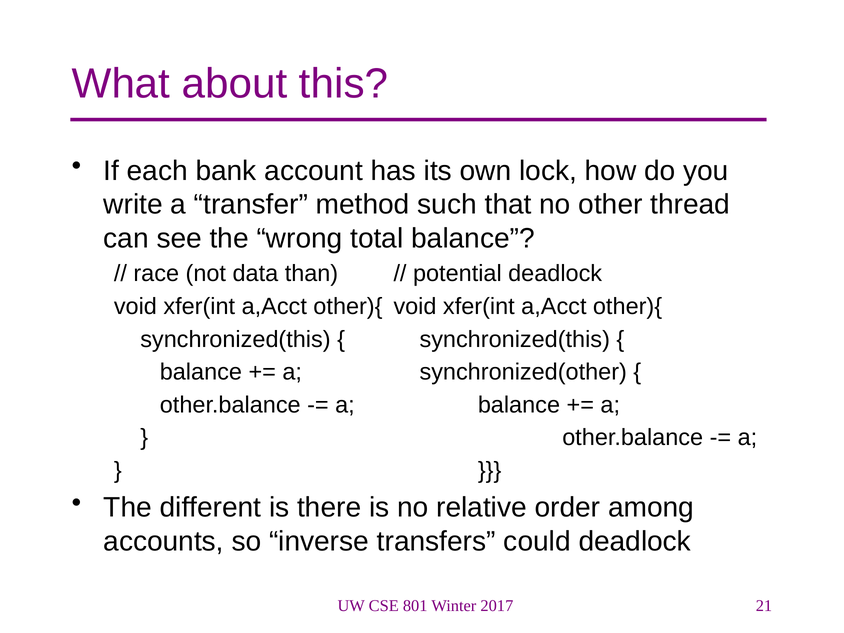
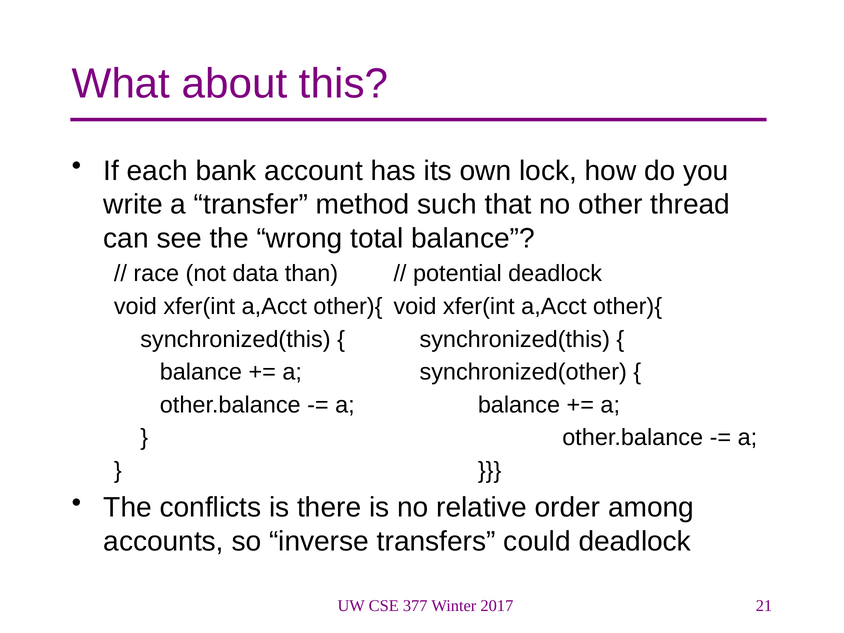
different: different -> conflicts
801: 801 -> 377
